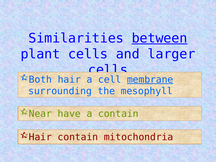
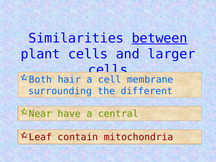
membrane underline: present -> none
mesophyll: mesophyll -> different
a contain: contain -> central
Hair at (40, 137): Hair -> Leaf
